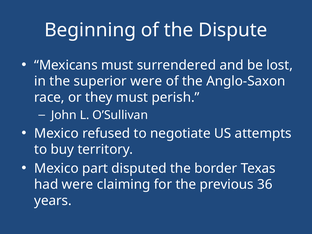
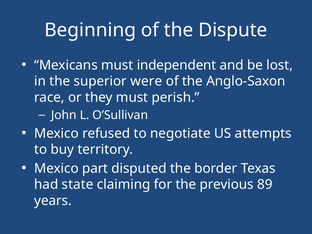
surrendered: surrendered -> independent
had were: were -> state
36: 36 -> 89
